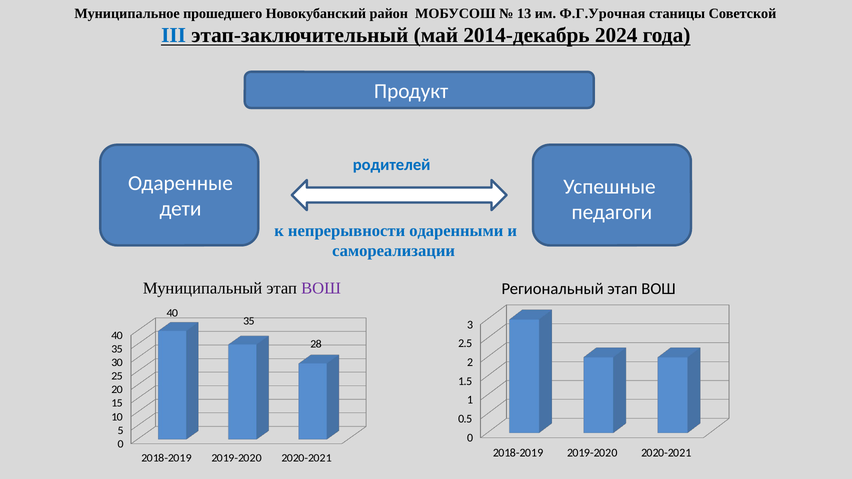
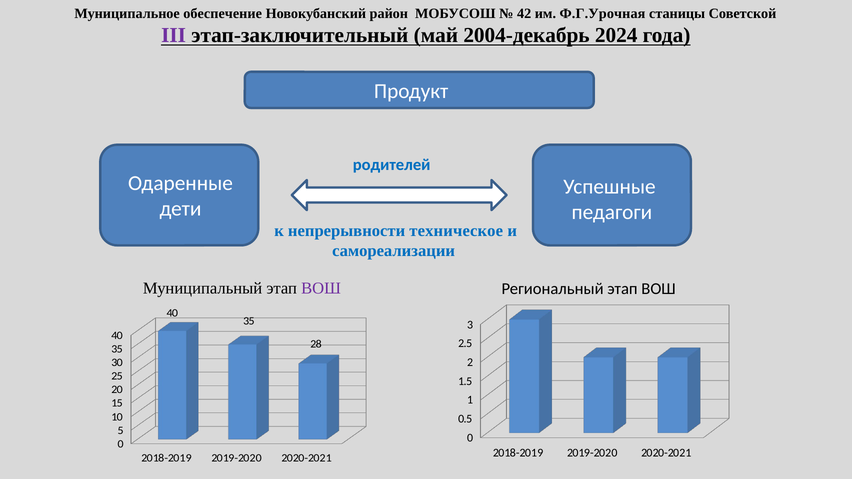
прошедшего: прошедшего -> обеспечение
13: 13 -> 42
III colour: blue -> purple
2014-декабрь: 2014-декабрь -> 2004-декабрь
одаренными: одаренными -> техническое
